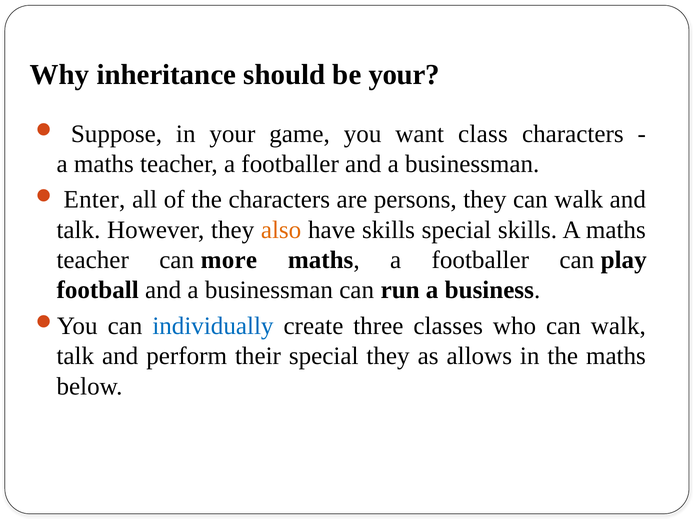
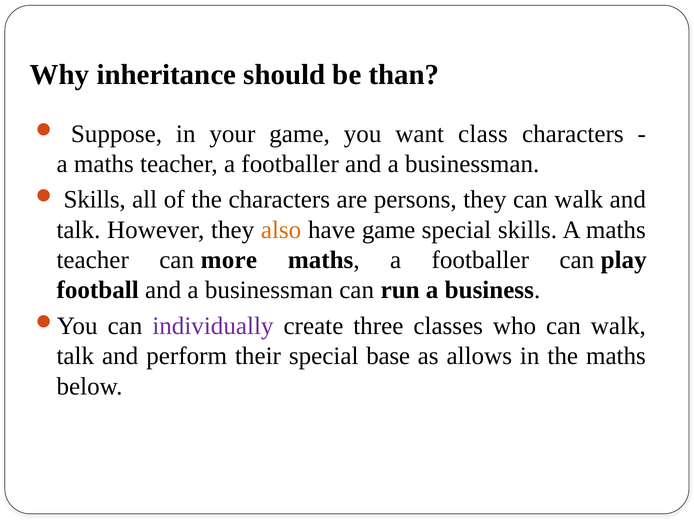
be your: your -> than
Enter at (94, 200): Enter -> Skills
have skills: skills -> game
individually colour: blue -> purple
special they: they -> base
